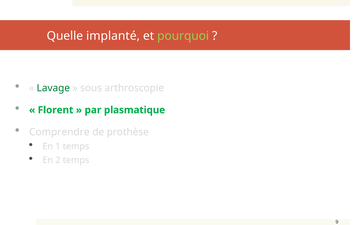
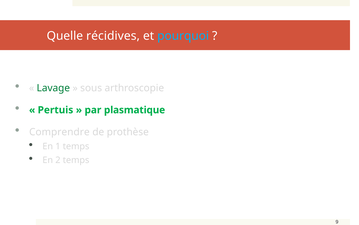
implanté: implanté -> récidives
pourquoi colour: light green -> light blue
Florent: Florent -> Pertuis
